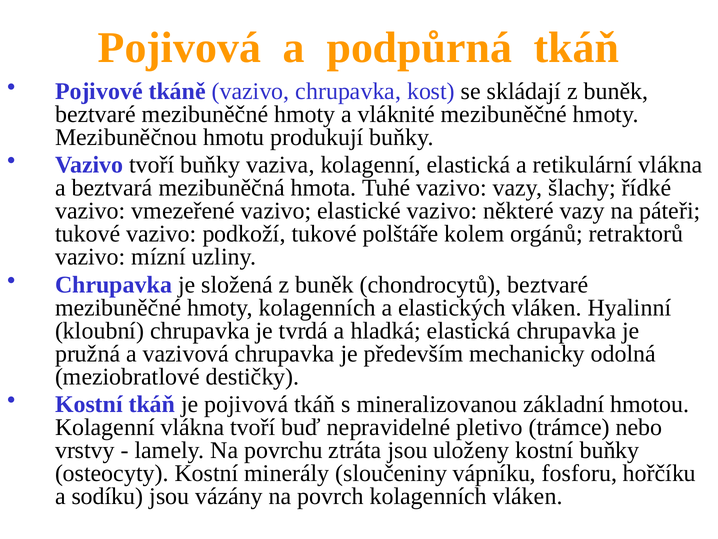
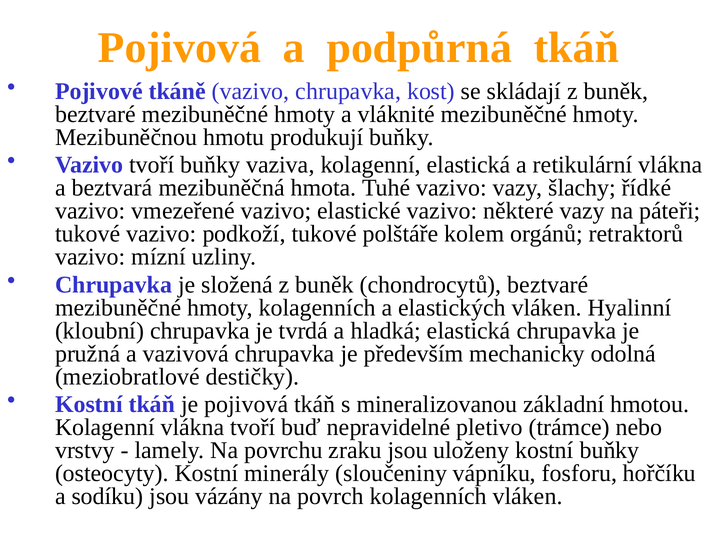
ztráta: ztráta -> zraku
